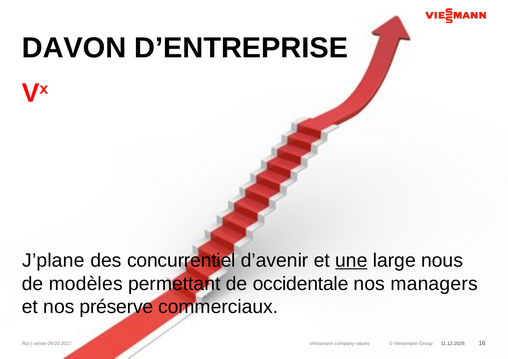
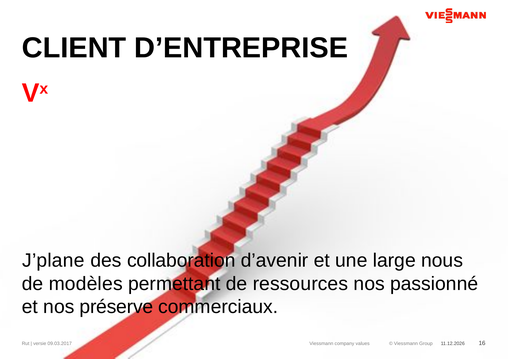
DAVON: DAVON -> CLIENT
concurrentiel: concurrentiel -> collaboration
une underline: present -> none
occidentale: occidentale -> ressources
managers: managers -> passionné
